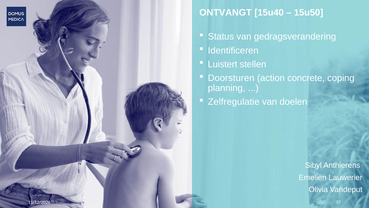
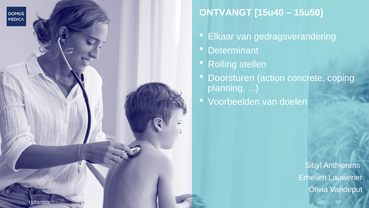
Status: Status -> Elkaar
Identificeren: Identificeren -> Determinant
Luistert: Luistert -> Rolling
Zelfregulatie: Zelfregulatie -> Voorbeelden
